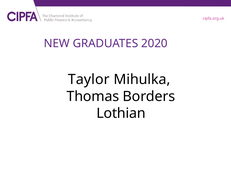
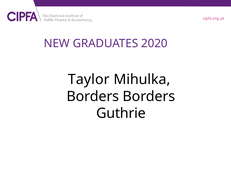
Thomas at (93, 96): Thomas -> Borders
Lothian: Lothian -> Guthrie
